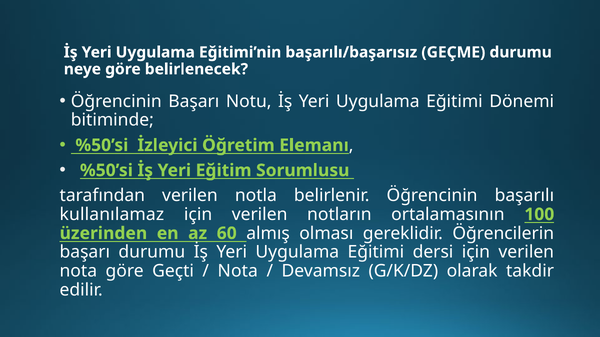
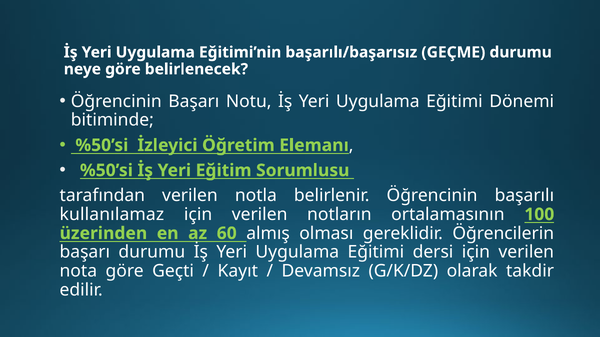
Nota at (238, 271): Nota -> Kayıt
